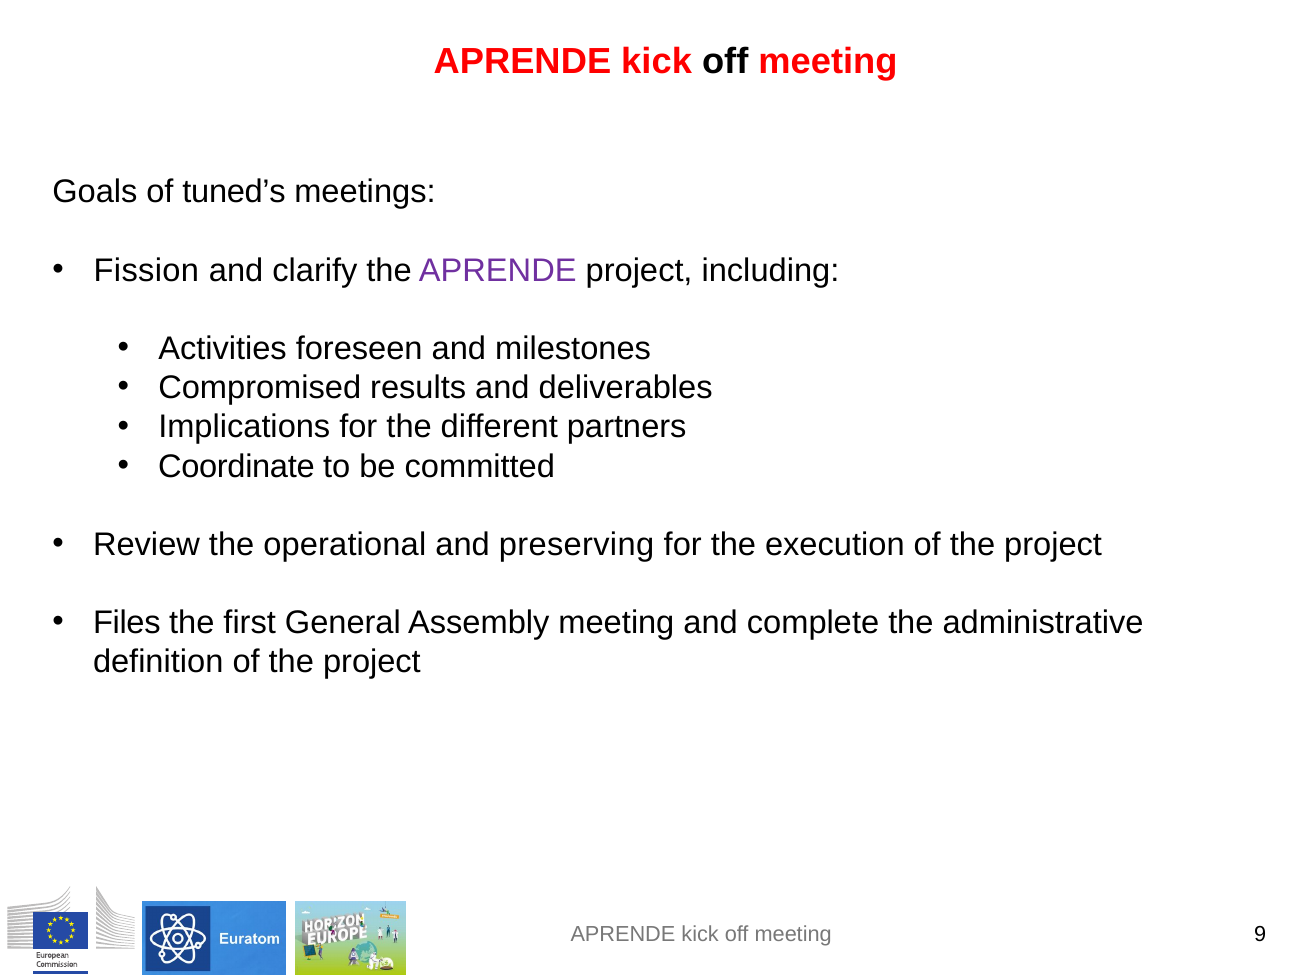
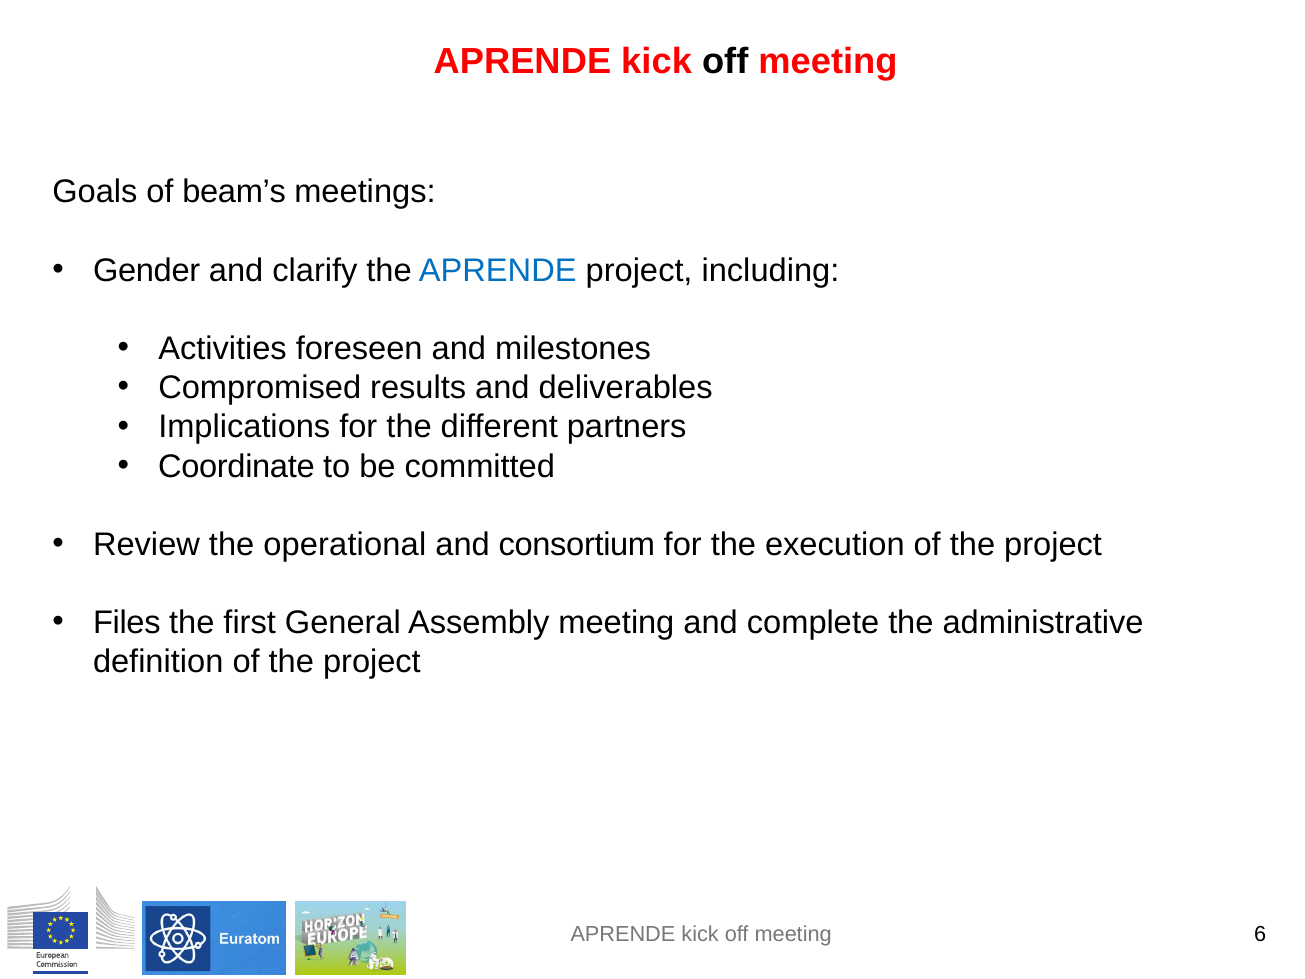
tuned’s: tuned’s -> beam’s
Fission: Fission -> Gender
APRENDE at (498, 270) colour: purple -> blue
preserving: preserving -> consortium
9: 9 -> 6
